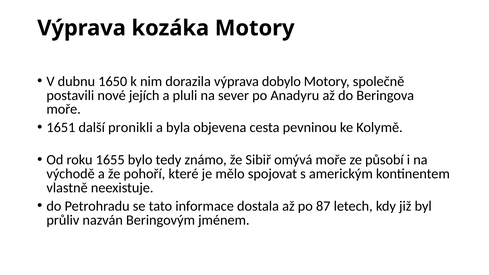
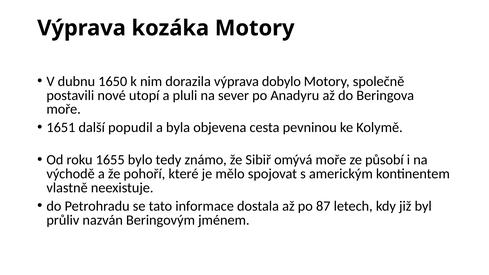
jejích: jejích -> utopí
pronikli: pronikli -> popudil
